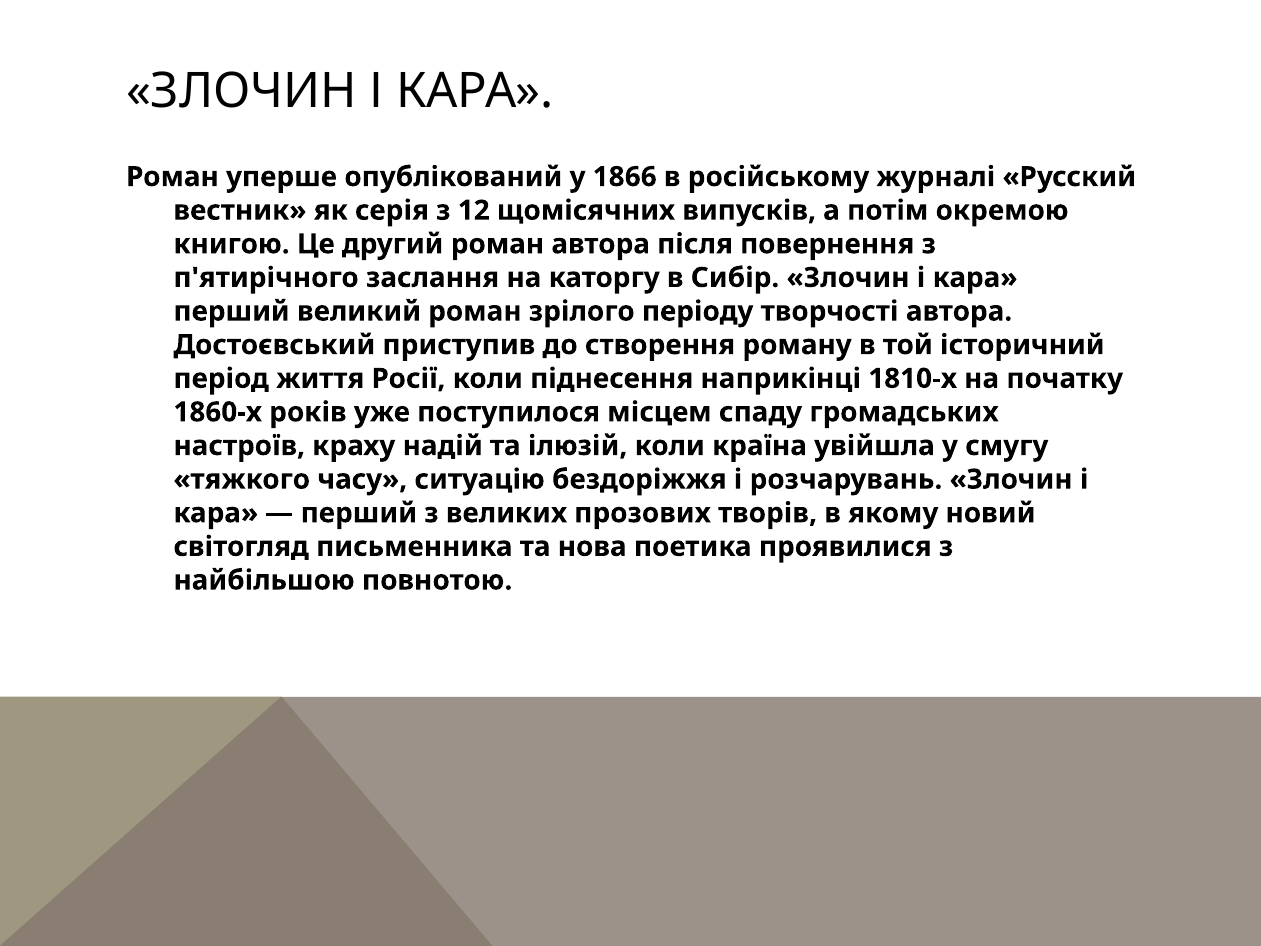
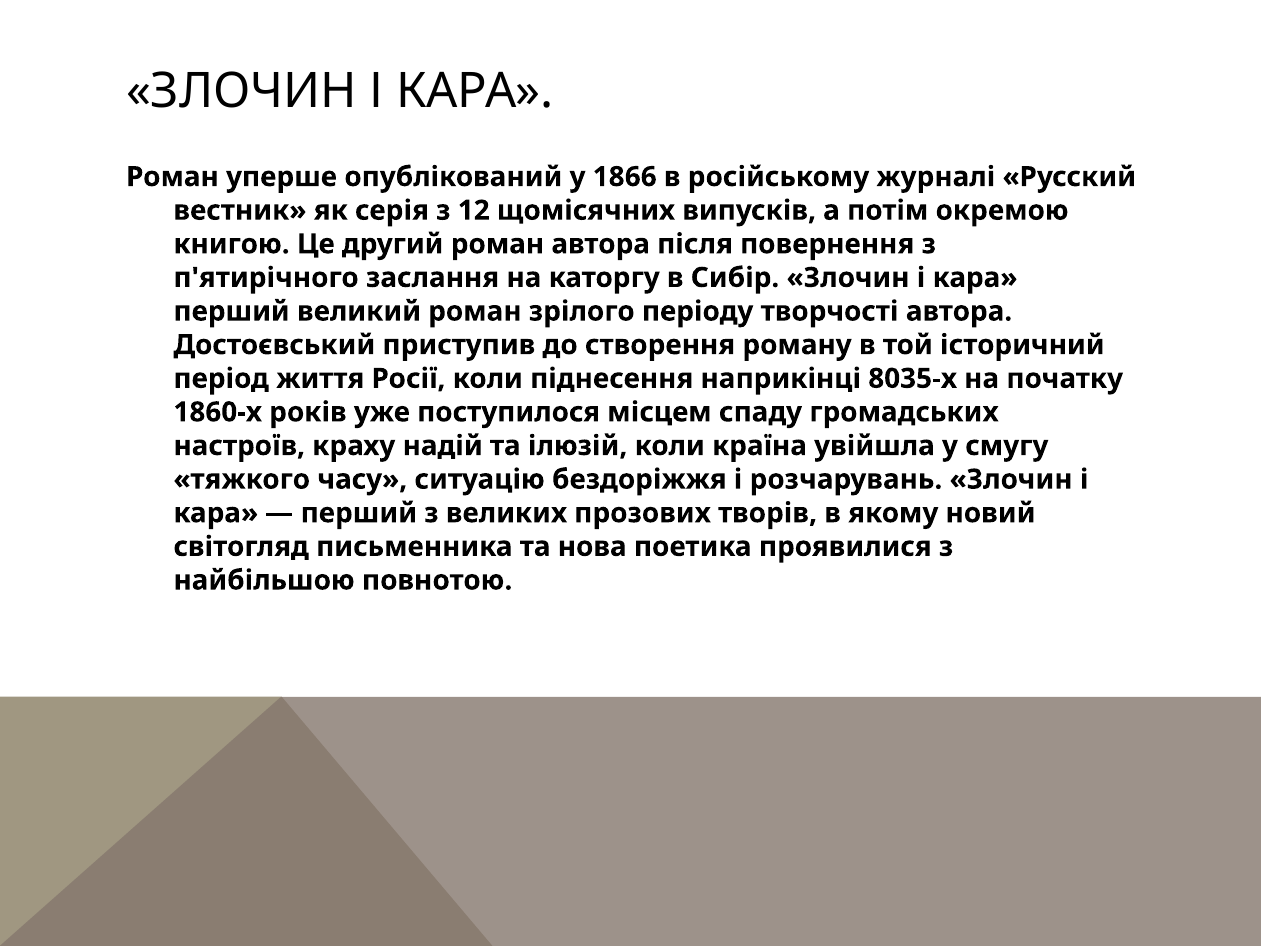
1810-х: 1810-х -> 8035-х
